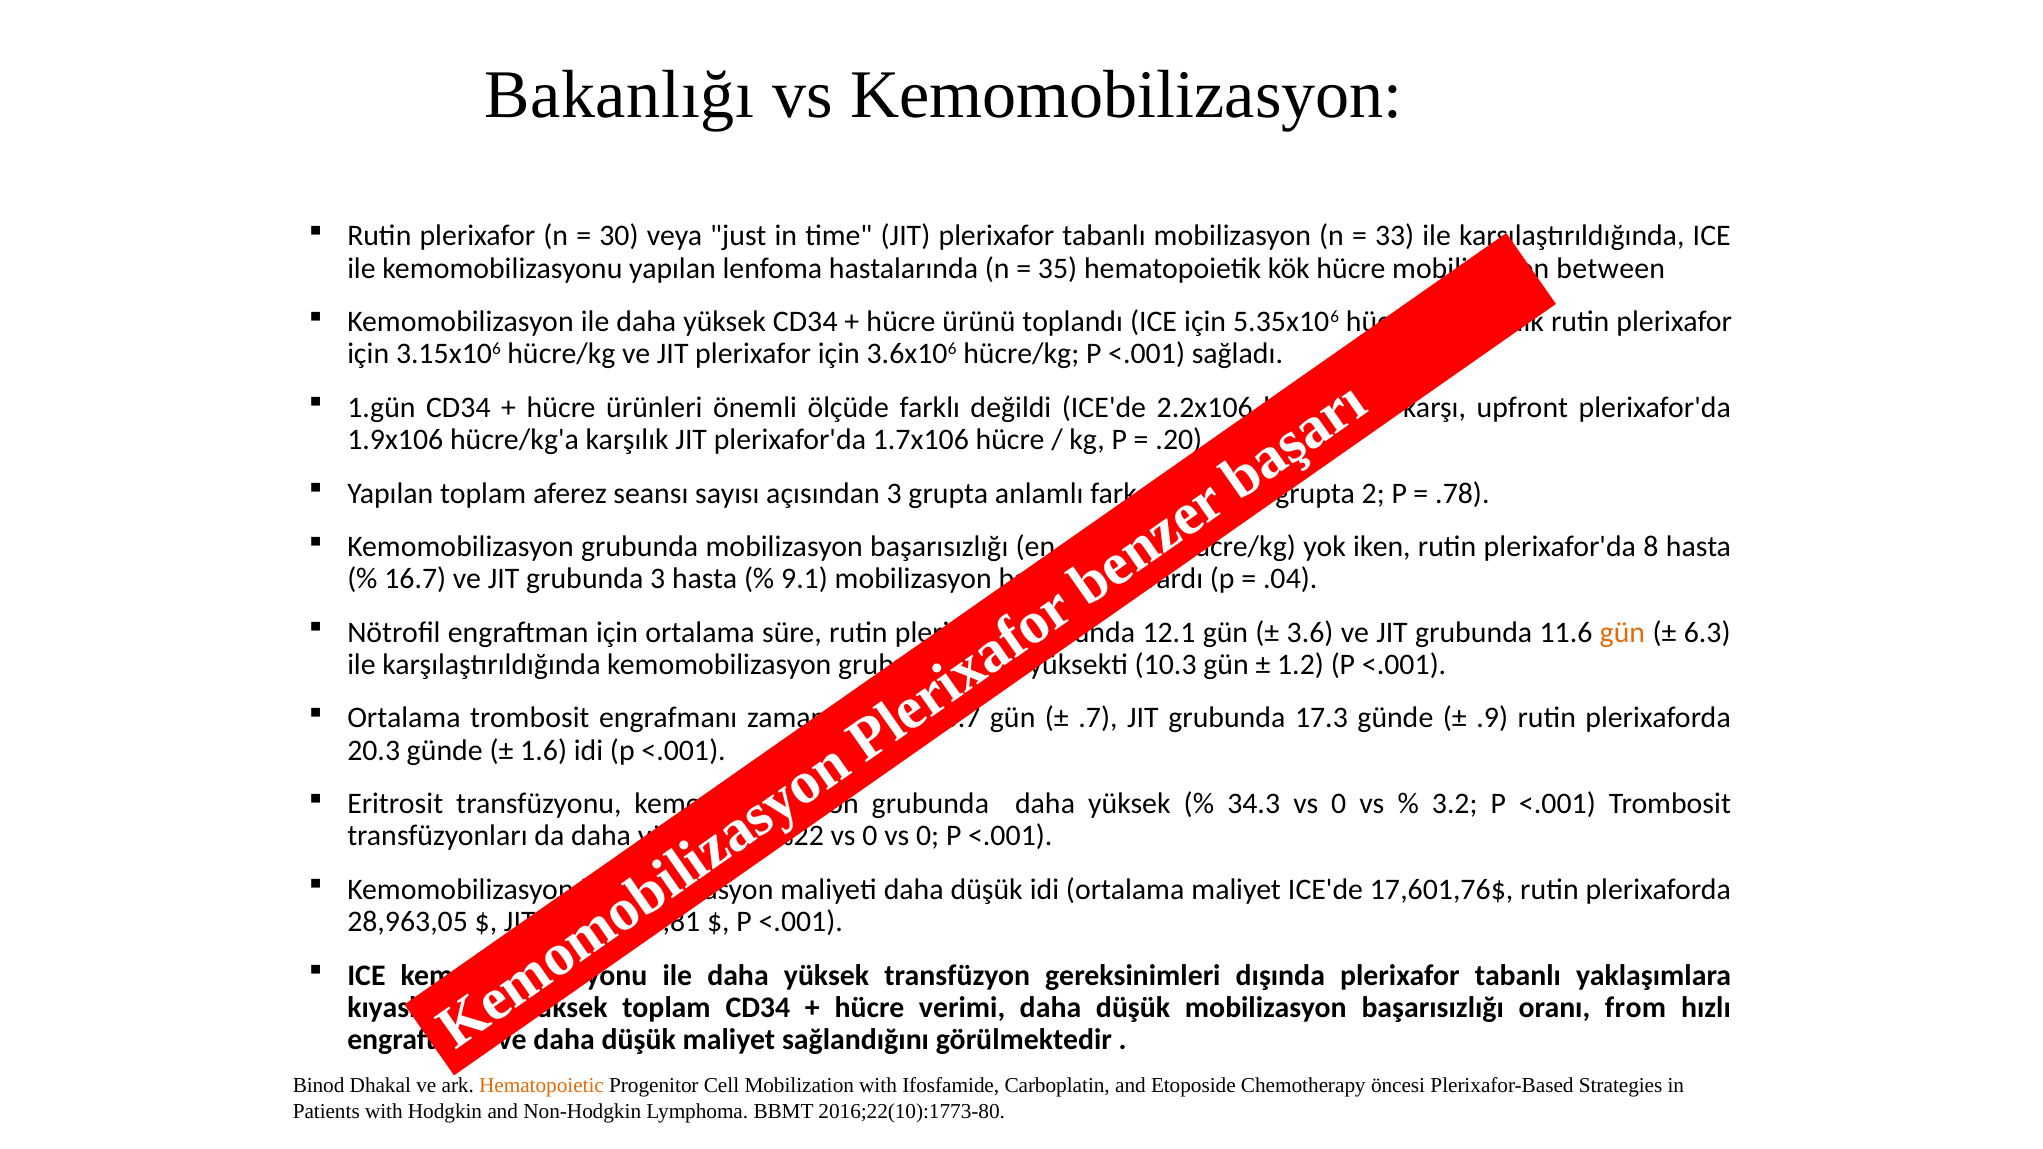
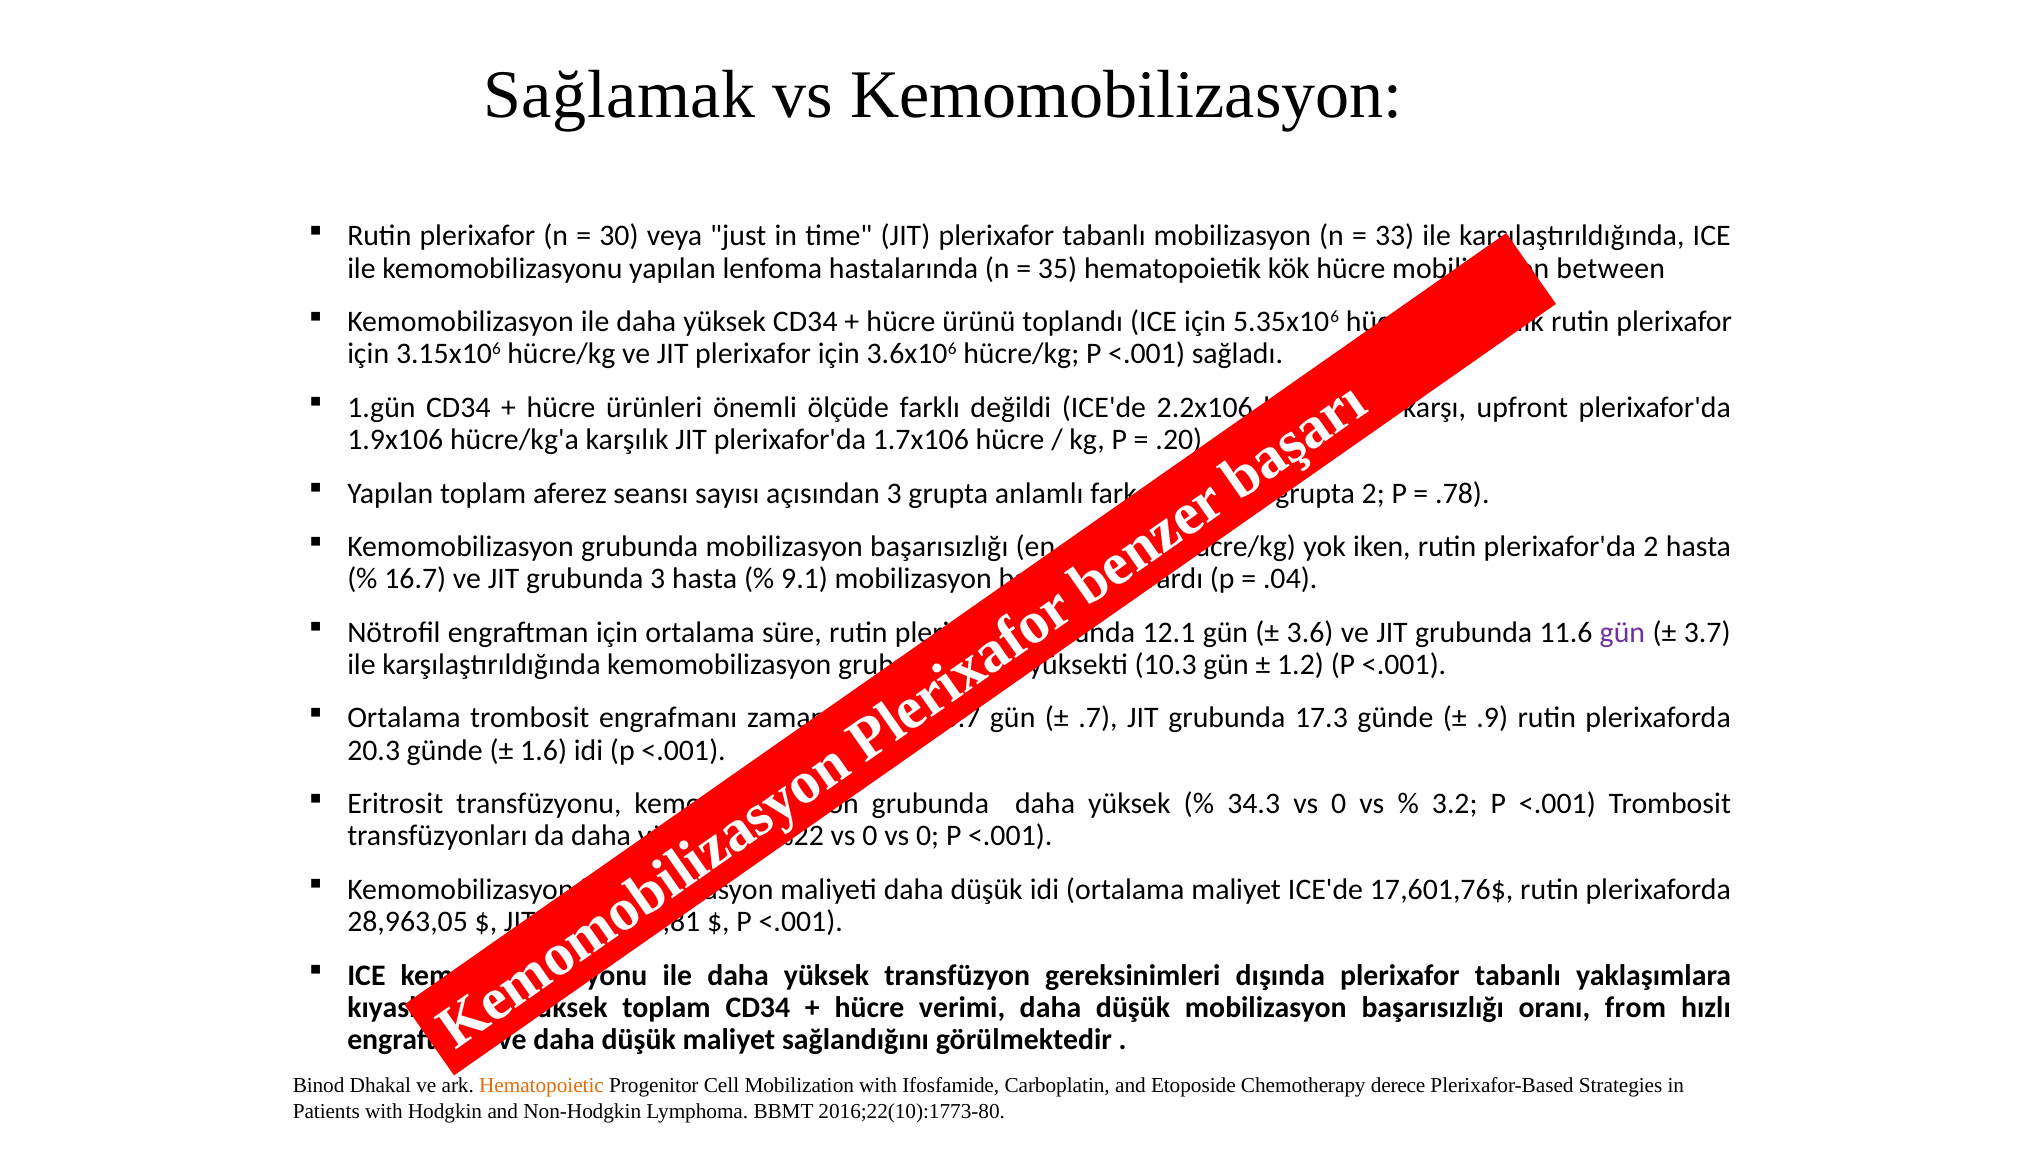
Bakanlığı: Bakanlığı -> Sağlamak
8 at (1651, 547): 8 -> 2
gün at (1622, 632) colour: orange -> purple
6.3: 6.3 -> 3.7
öncesi: öncesi -> derece
